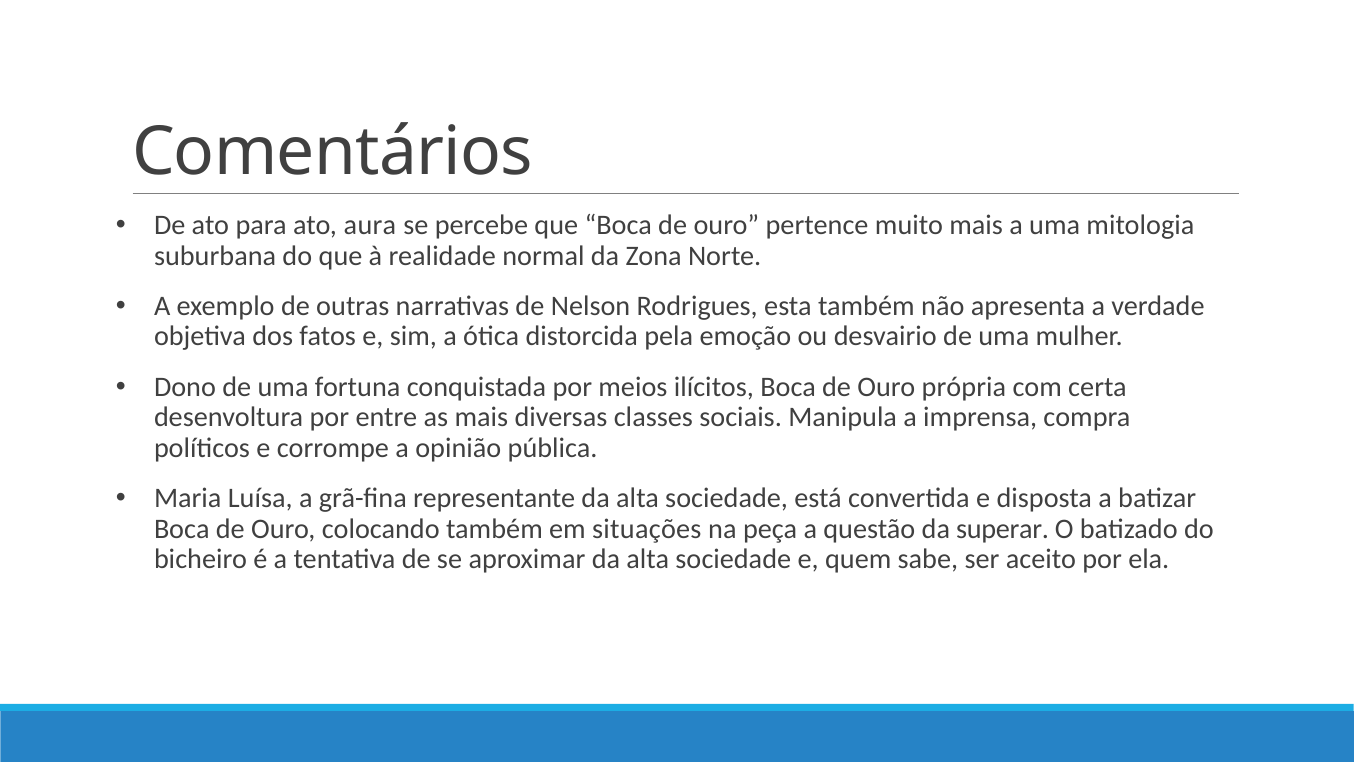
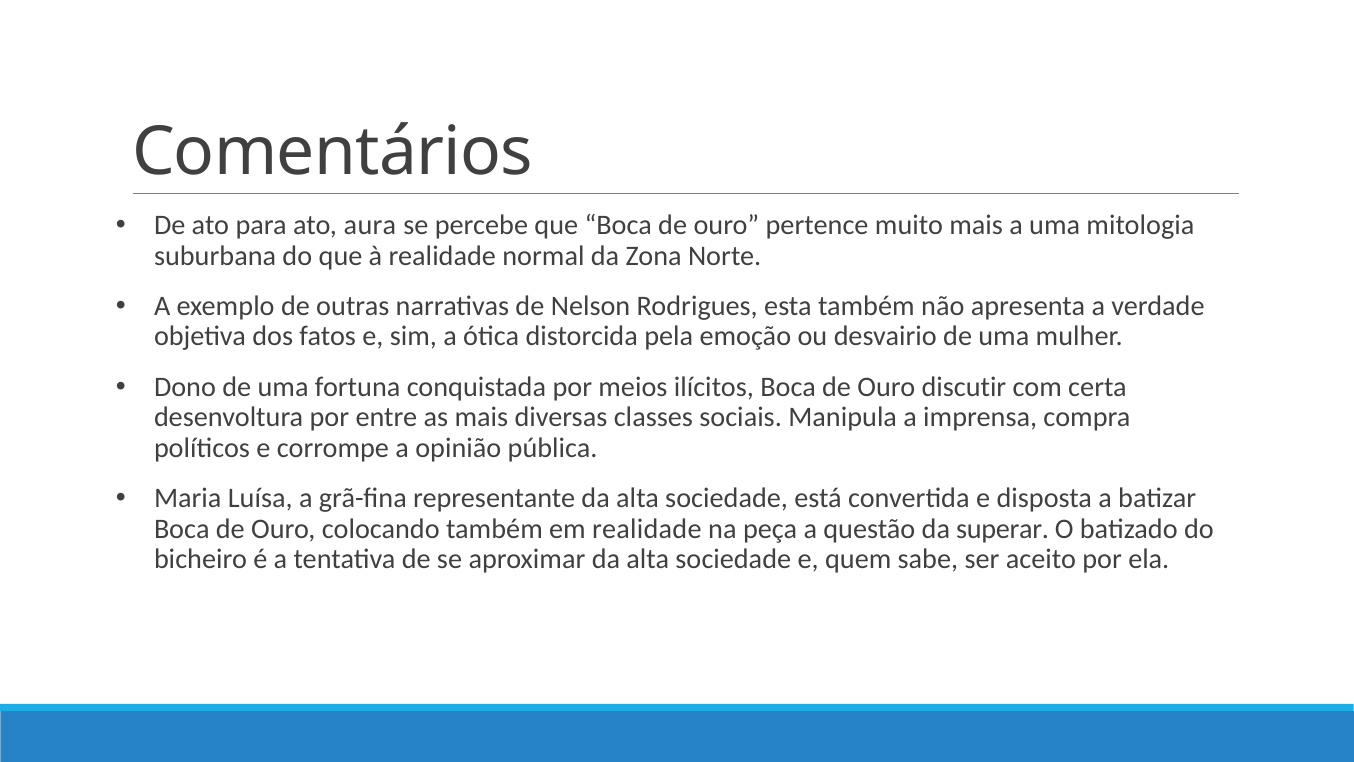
própria: própria -> discutir
em situações: situações -> realidade
